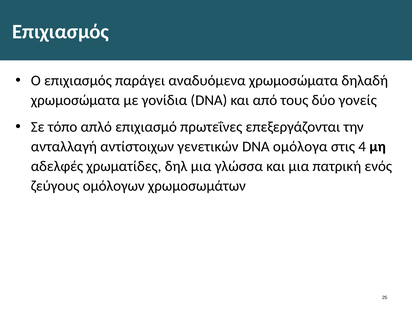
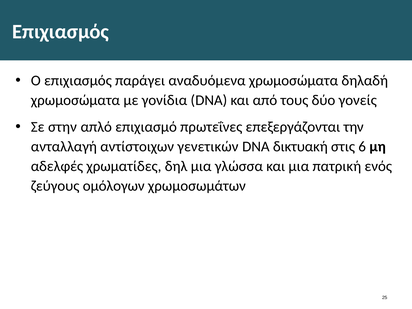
τόπο: τόπο -> στην
ομόλογα: ομόλογα -> δικτυακή
4: 4 -> 6
